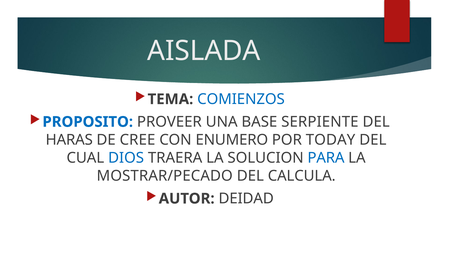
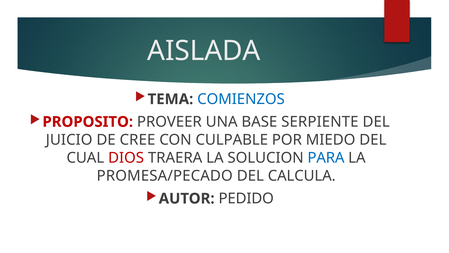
PROPOSITO colour: blue -> red
HARAS: HARAS -> JUICIO
ENUMERO: ENUMERO -> CULPABLE
TODAY: TODAY -> MIEDO
DIOS colour: blue -> red
MOSTRAR/PECADO: MOSTRAR/PECADO -> PROMESA/PECADO
DEIDAD: DEIDAD -> PEDIDO
